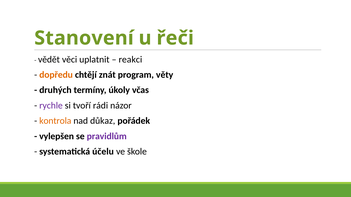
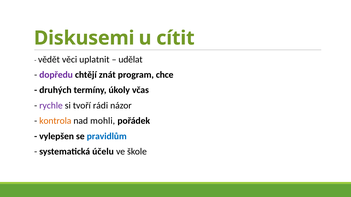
Stanovení: Stanovení -> Diskusemi
řeči: řeči -> cítit
reakci: reakci -> udělat
dopředu colour: orange -> purple
věty: věty -> chce
důkaz: důkaz -> mohli
pravidlům colour: purple -> blue
